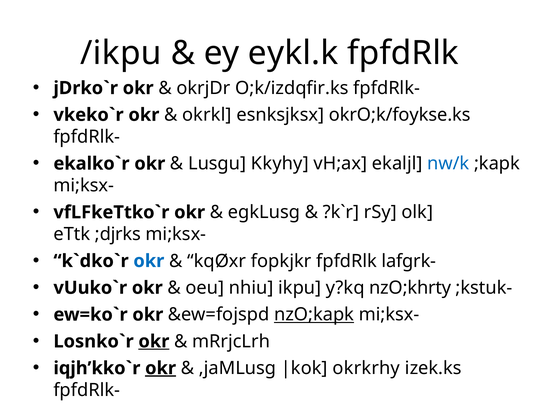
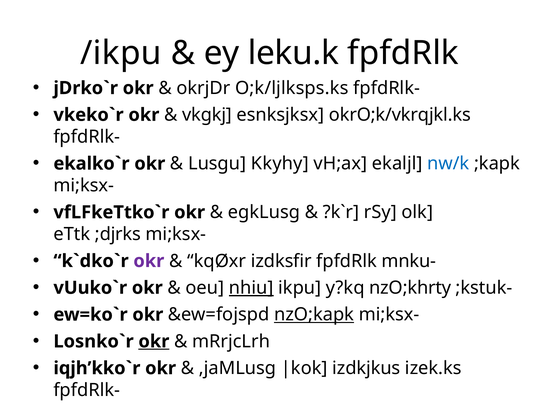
eykl.k: eykl.k -> leku.k
O;k/izdqfir.ks: O;k/izdqfir.ks -> O;k/ljlksps.ks
okrkl: okrkl -> vkgkj
okrO;k/foykse.ks: okrO;k/foykse.ks -> okrO;k/vkrqjkl.ks
okr at (149, 261) colour: blue -> purple
fopkjkr: fopkjkr -> izdksfir
lafgrk-: lafgrk- -> mnku-
nhiu underline: none -> present
okr at (161, 368) underline: present -> none
okrkrhy: okrkrhy -> izdkjkus
